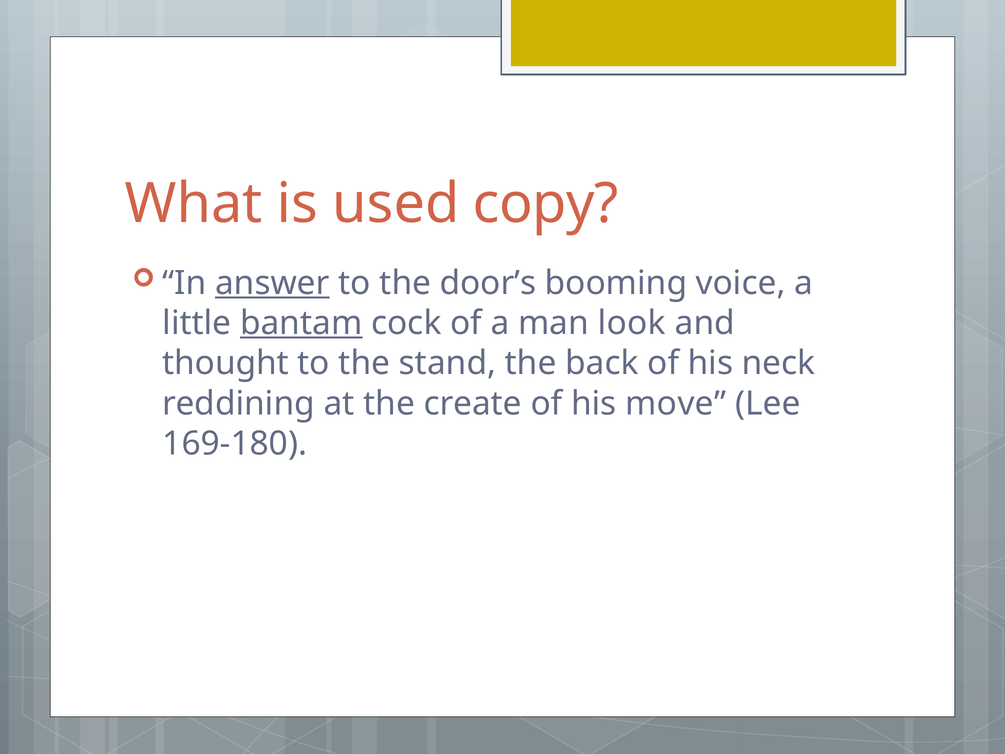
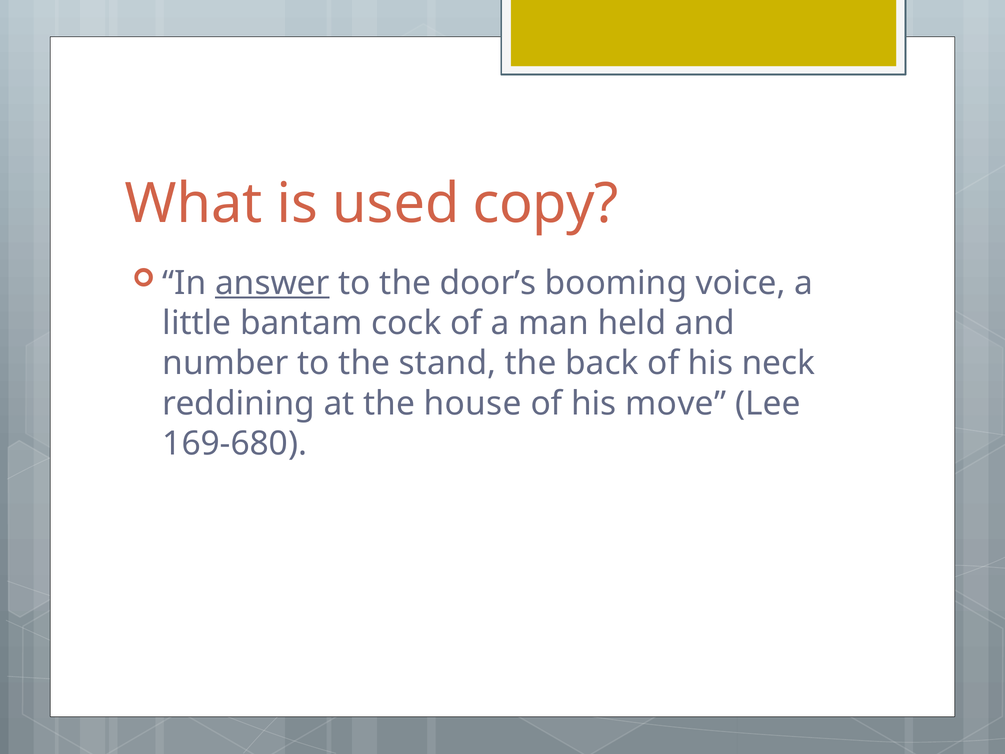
bantam underline: present -> none
look: look -> held
thought: thought -> number
create: create -> house
169-180: 169-180 -> 169-680
